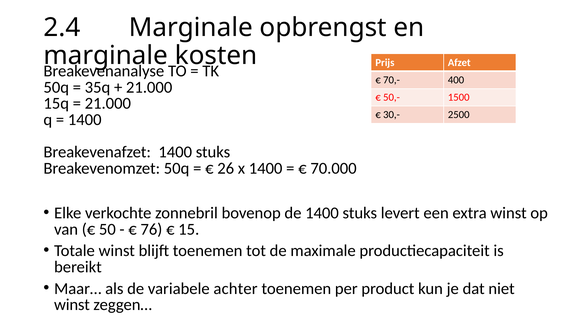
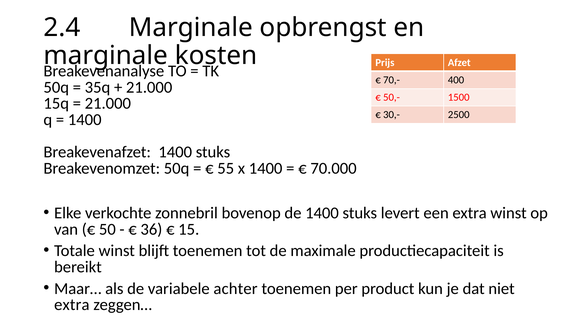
26: 26 -> 55
76: 76 -> 36
winst at (72, 304): winst -> extra
